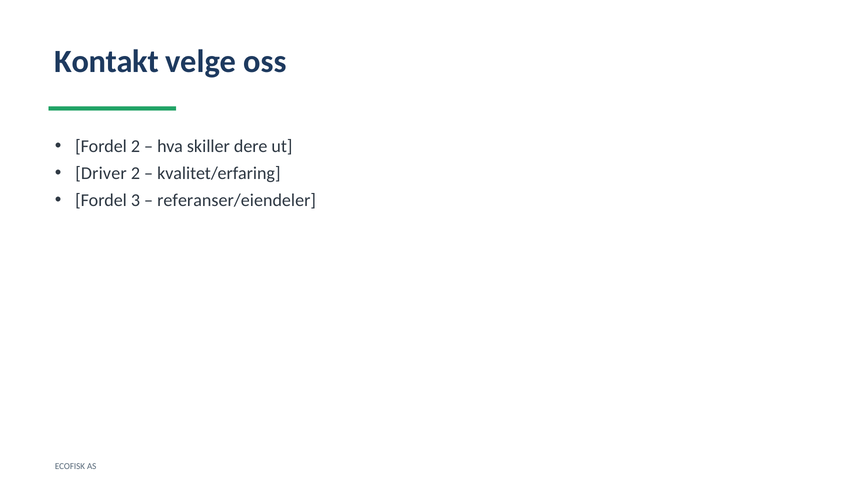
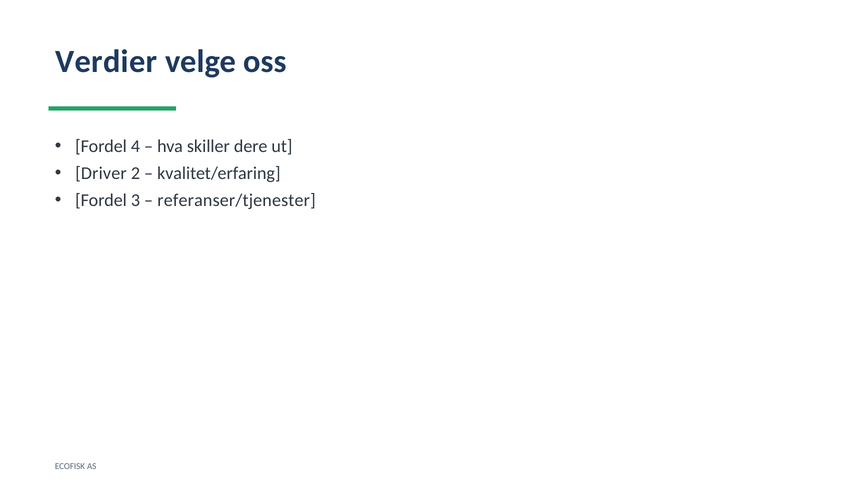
Kontakt: Kontakt -> Verdier
Fordel 2: 2 -> 4
referanser/eiendeler: referanser/eiendeler -> referanser/tjenester
